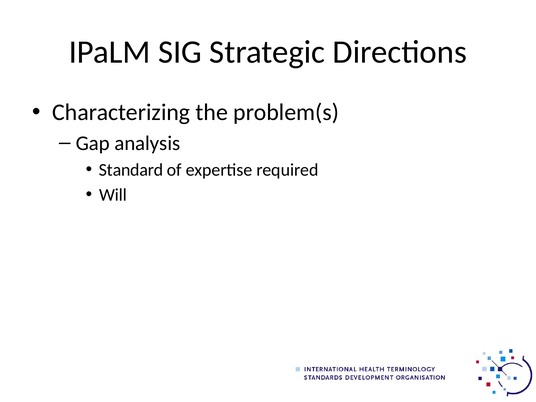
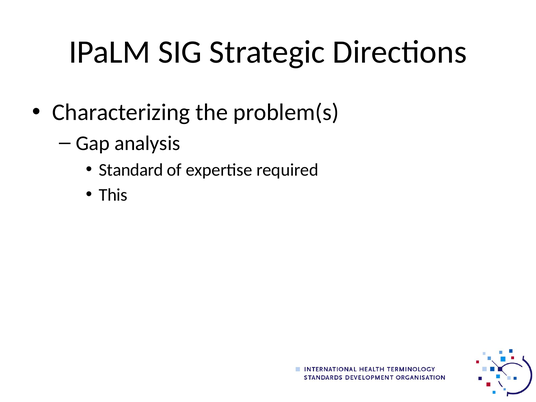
Will: Will -> This
